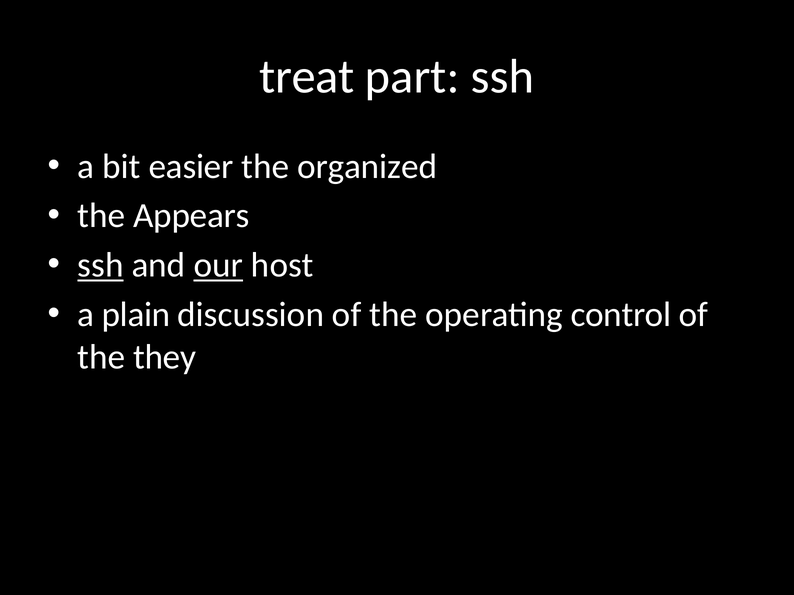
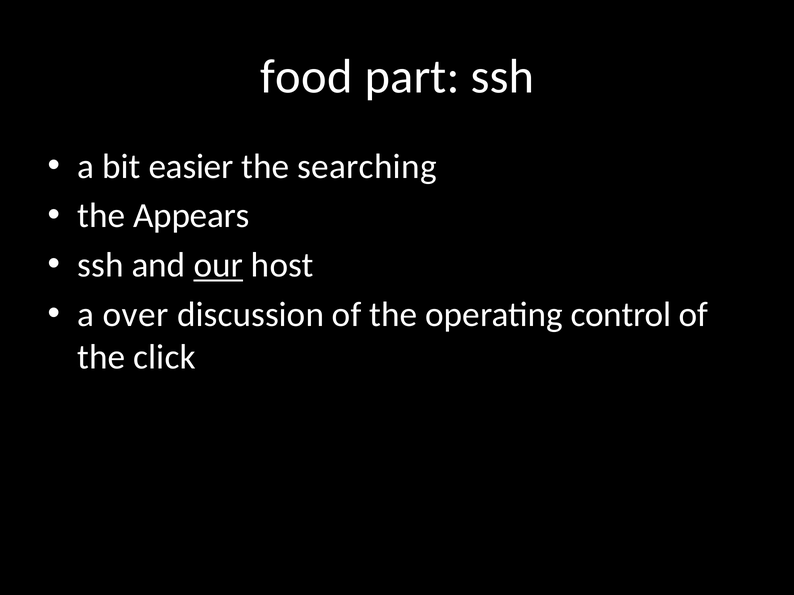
treat: treat -> food
organized: organized -> searching
ssh at (100, 265) underline: present -> none
plain: plain -> over
they: they -> click
